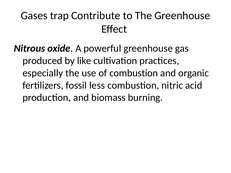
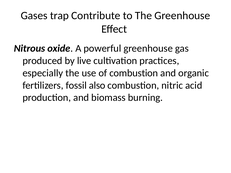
like: like -> live
less: less -> also
